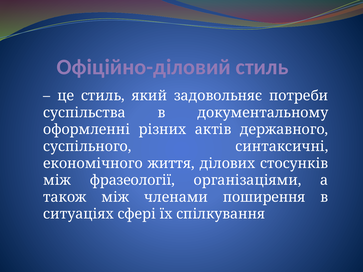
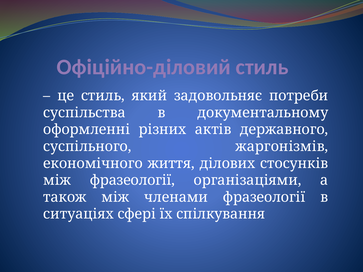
синтаксичні: синтаксичні -> жаргонізмів
членами поширення: поширення -> фразеології
